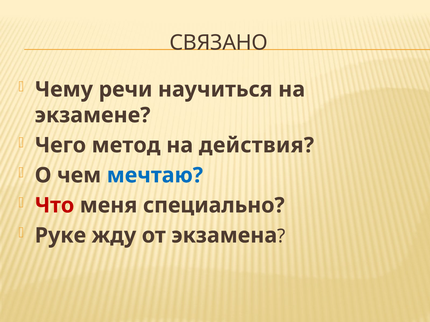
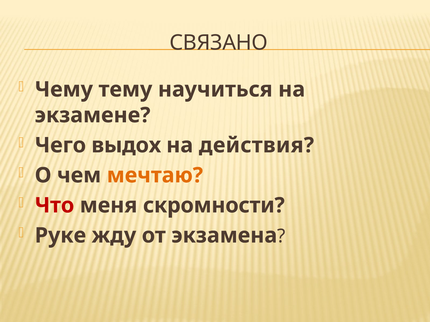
речи: речи -> тему
метод: метод -> выдох
мечтаю colour: blue -> orange
специально: специально -> скромности
